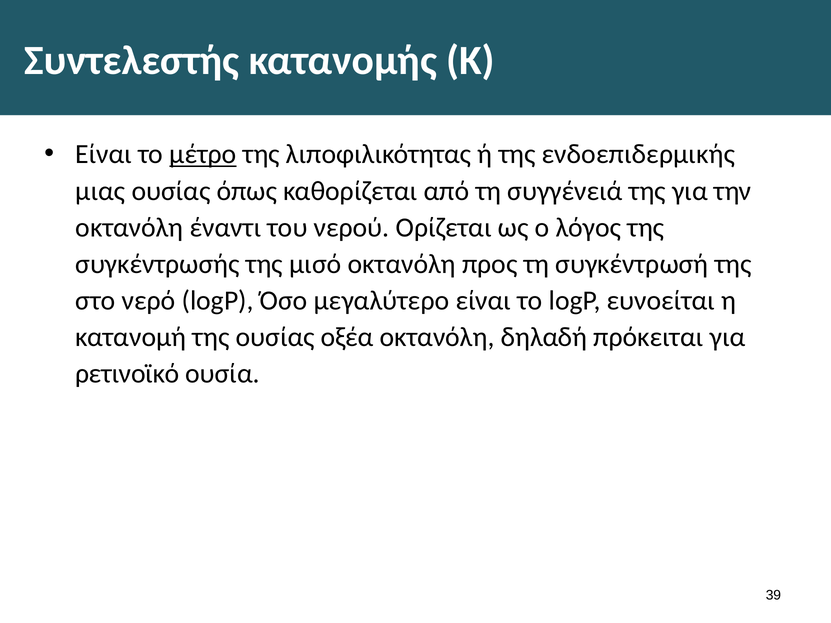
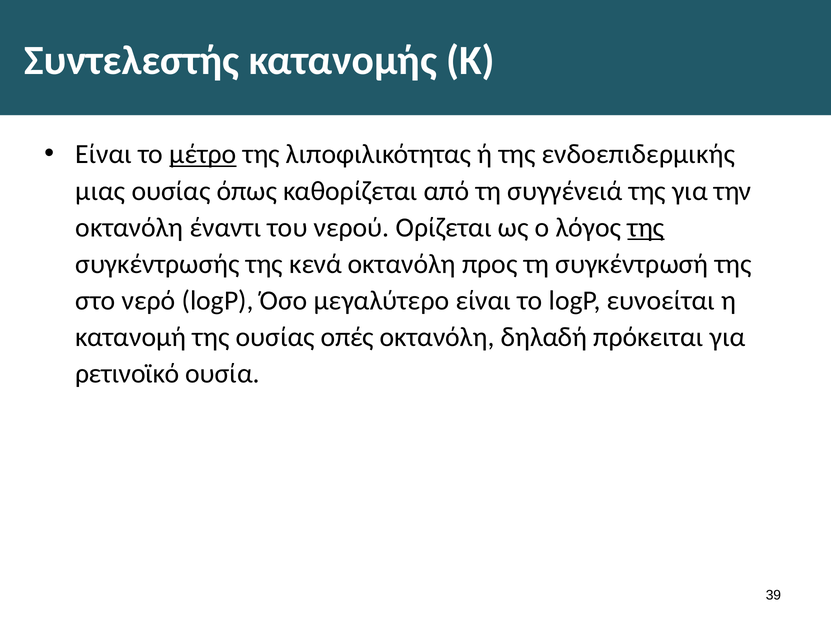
της at (646, 227) underline: none -> present
μισό: μισό -> κενά
οξέα: οξέα -> οπές
